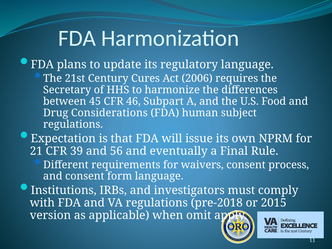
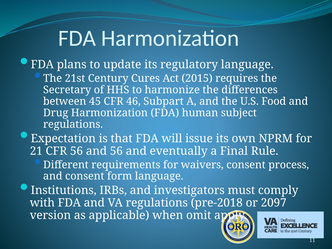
2006: 2006 -> 2015
Drug Considerations: Considerations -> Harmonization
CFR 39: 39 -> 56
2015: 2015 -> 2097
